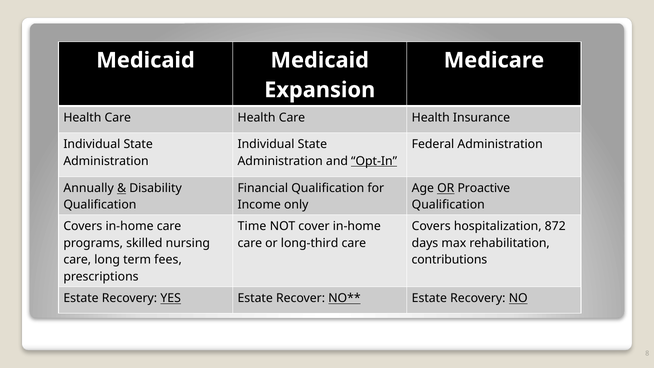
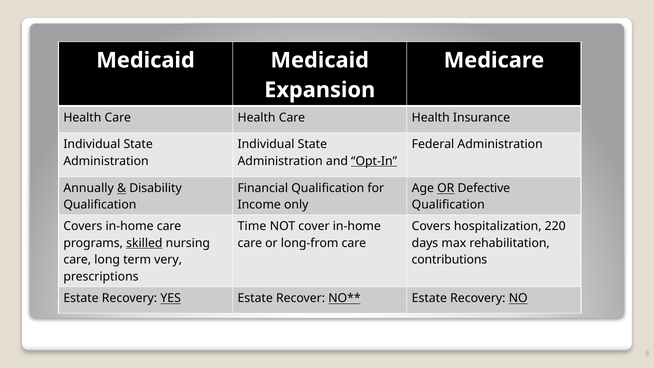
Proactive: Proactive -> Defective
872: 872 -> 220
skilled underline: none -> present
long-third: long-third -> long-from
fees: fees -> very
